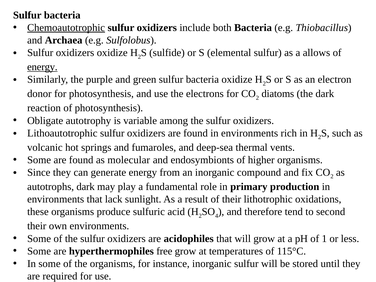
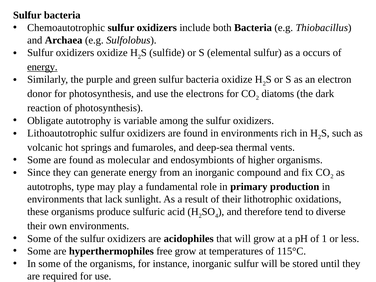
Chemoautotrophic underline: present -> none
allows: allows -> occurs
autotrophs dark: dark -> type
second: second -> diverse
